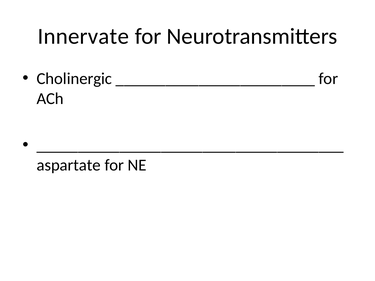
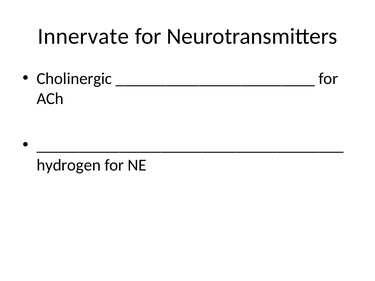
aspartate: aspartate -> hydrogen
